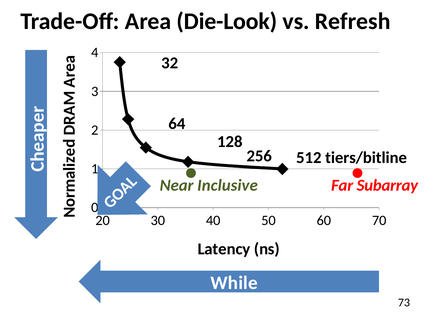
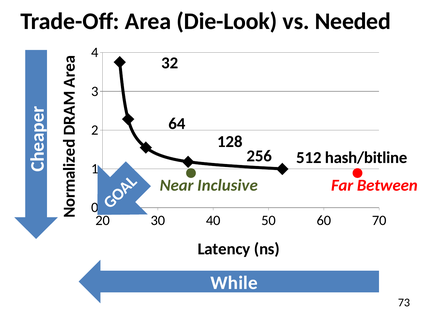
Refresh: Refresh -> Needed
tiers/bitline: tiers/bitline -> hash/bitline
Subarray: Subarray -> Between
